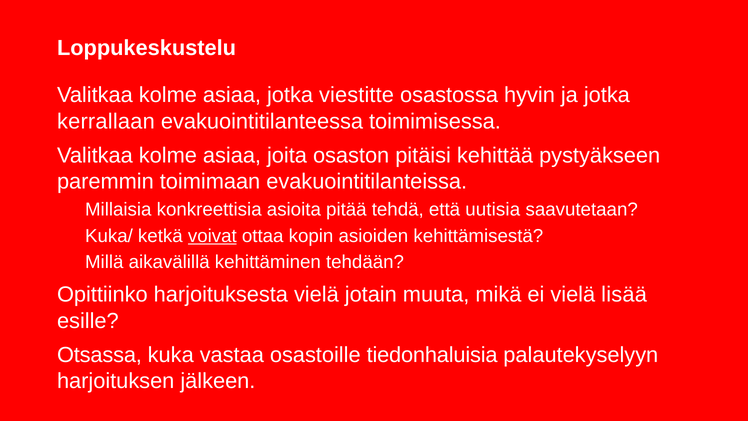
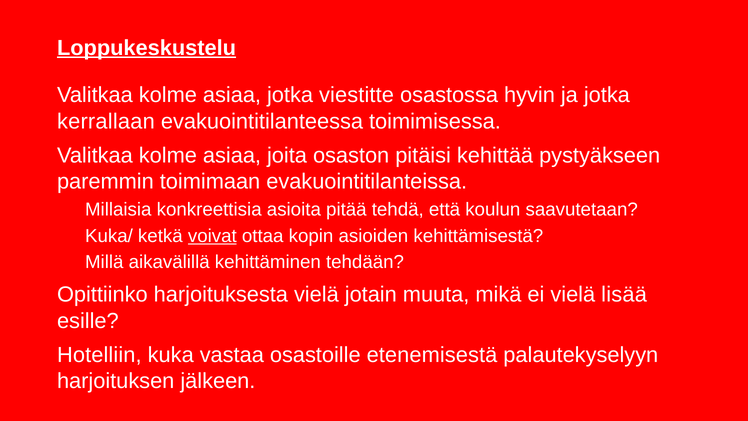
Loppukeskustelu underline: none -> present
uutisia: uutisia -> koulun
Otsassa: Otsassa -> Hotelliin
tiedonhaluisia: tiedonhaluisia -> etenemisestä
